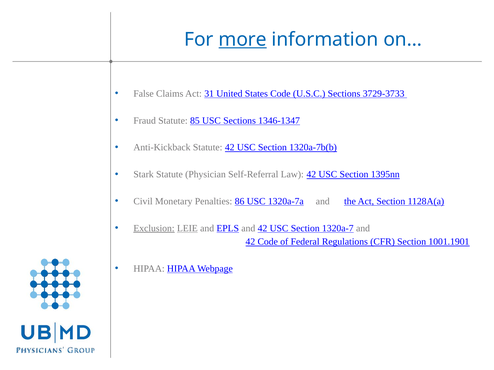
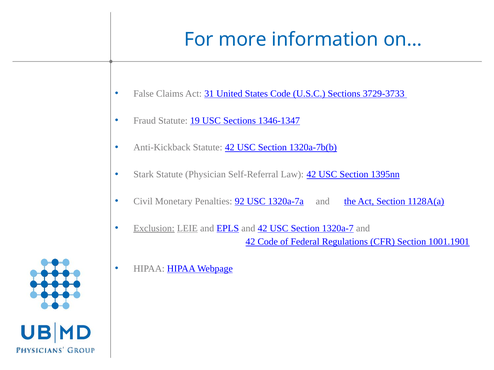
more underline: present -> none
85: 85 -> 19
86: 86 -> 92
